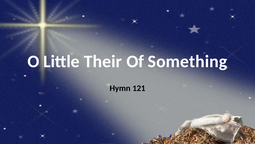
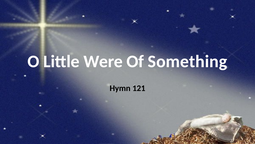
Their: Their -> Were
